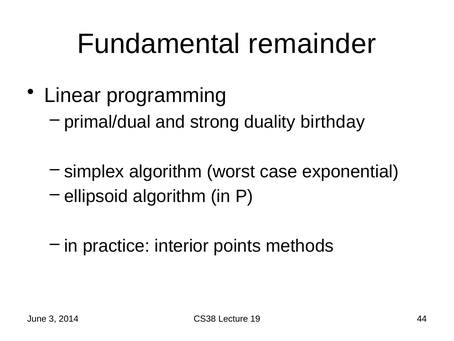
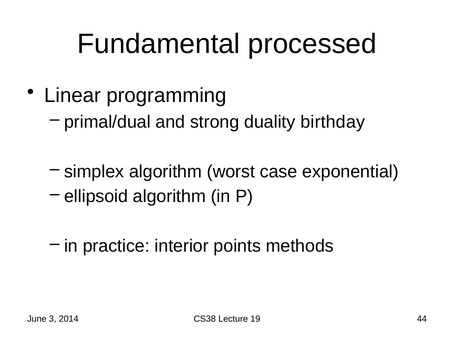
remainder: remainder -> processed
